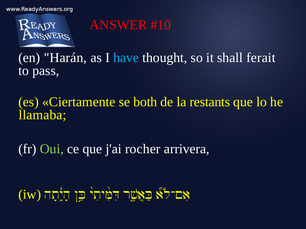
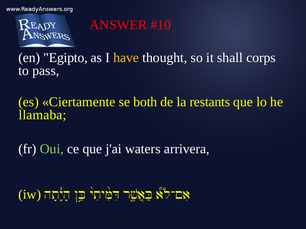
Harán: Harán -> Egipto
have colour: light blue -> yellow
ferait: ferait -> corps
rocher: rocher -> waters
